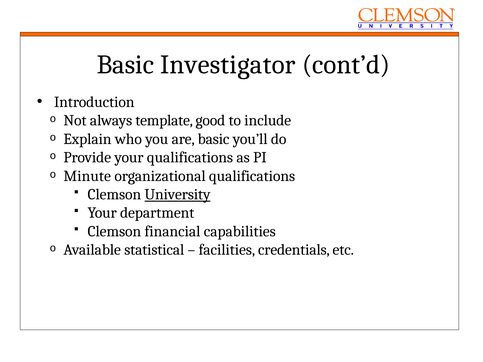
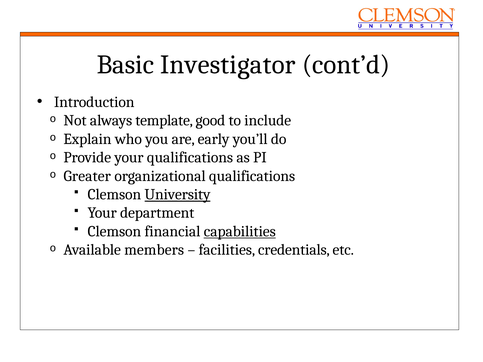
are basic: basic -> early
Minute: Minute -> Greater
capabilities underline: none -> present
statistical: statistical -> members
